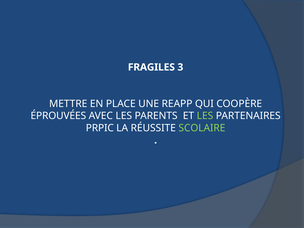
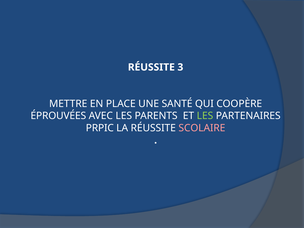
FRAGILES at (151, 67): FRAGILES -> RÉUSSITE
REAPP: REAPP -> SANTÉ
SCOLAIRE colour: light green -> pink
